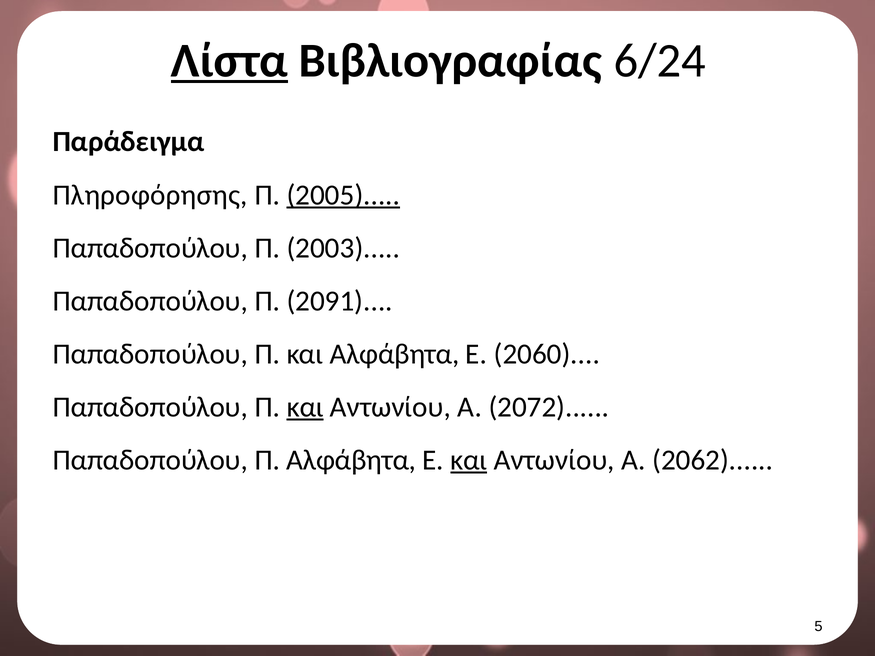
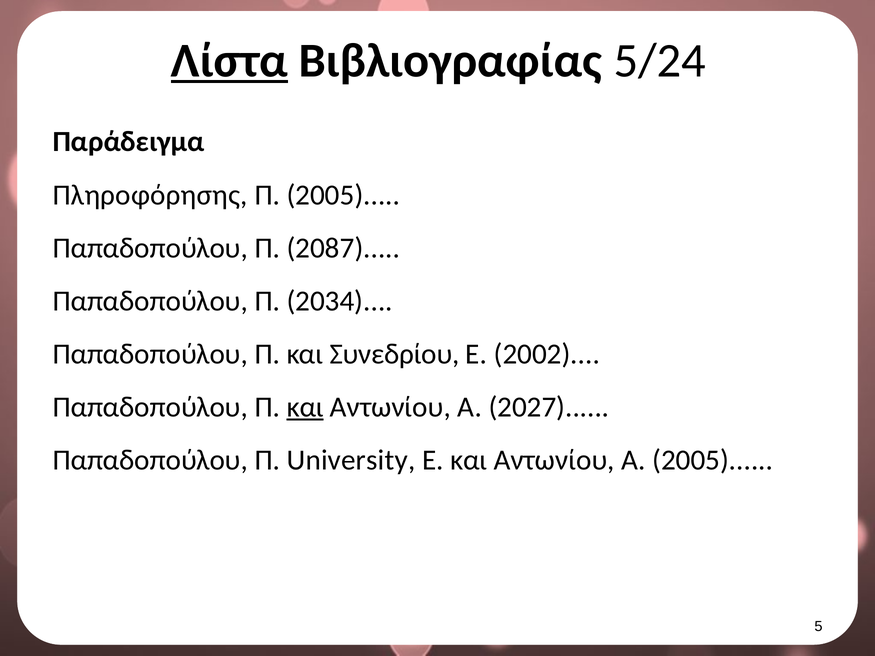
6/24: 6/24 -> 5/24
2005 at (343, 195) underline: present -> none
2003: 2003 -> 2087
2091: 2091 -> 2034
και Αλφάβητα: Αλφάβητα -> Συνεδρίου
2060: 2060 -> 2002
2072: 2072 -> 2027
Π Αλφάβητα: Αλφάβητα -> University
και at (469, 460) underline: present -> none
Α 2062: 2062 -> 2005
